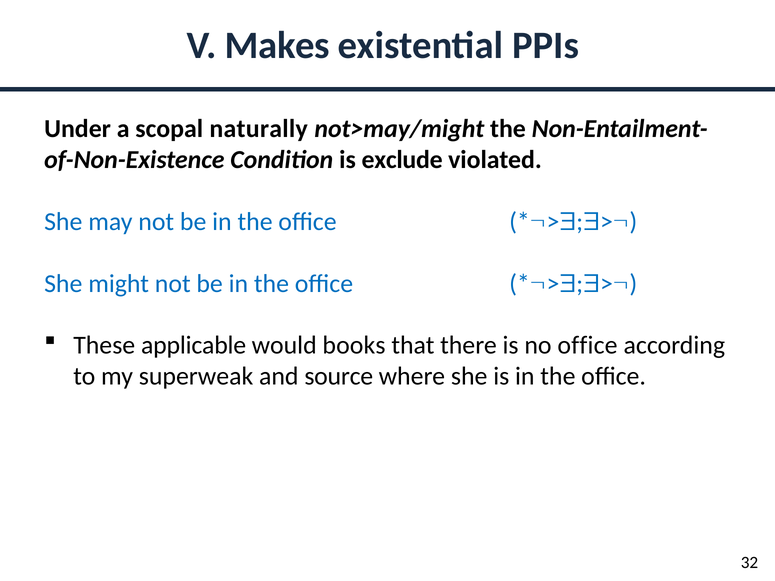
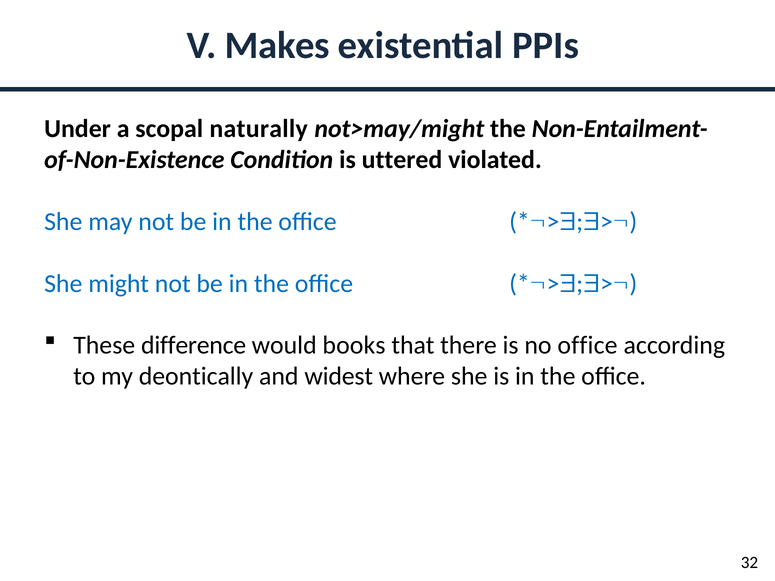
exclude: exclude -> uttered
applicable: applicable -> difference
superweak: superweak -> deontically
source: source -> widest
